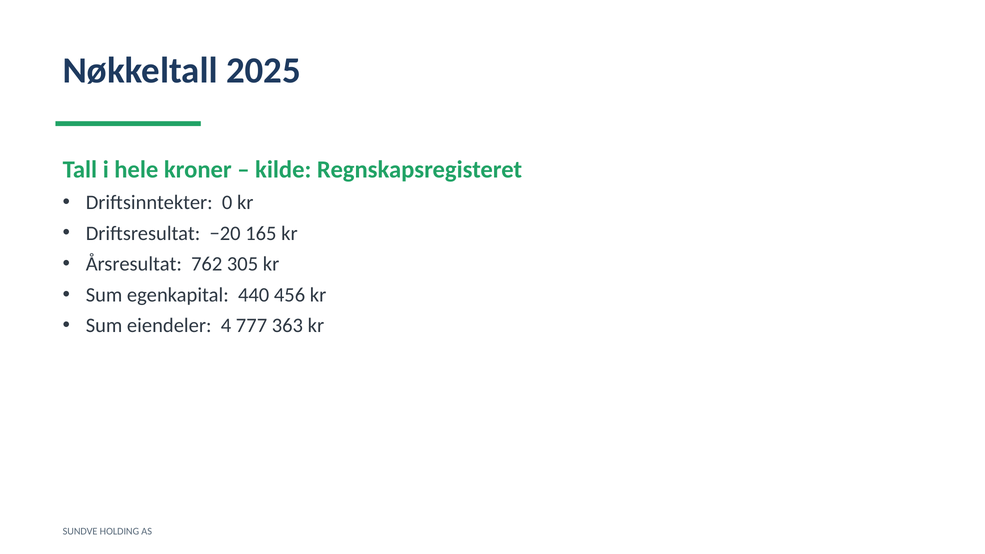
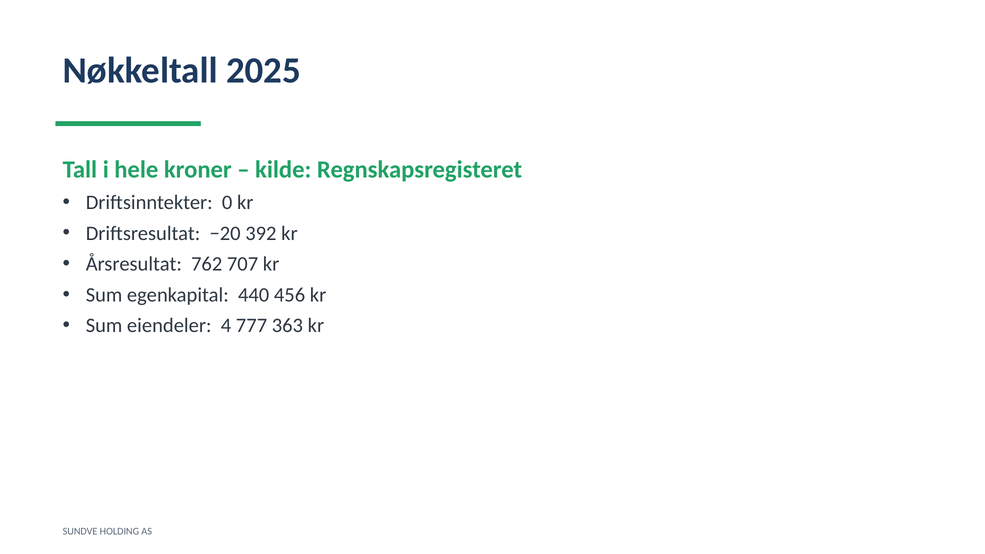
165: 165 -> 392
305: 305 -> 707
